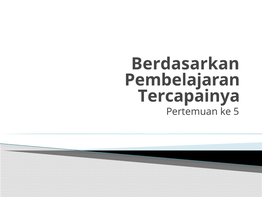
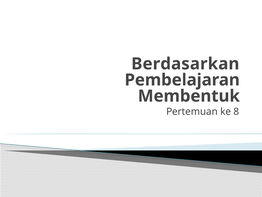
Tercapainya: Tercapainya -> Membentuk
5: 5 -> 8
